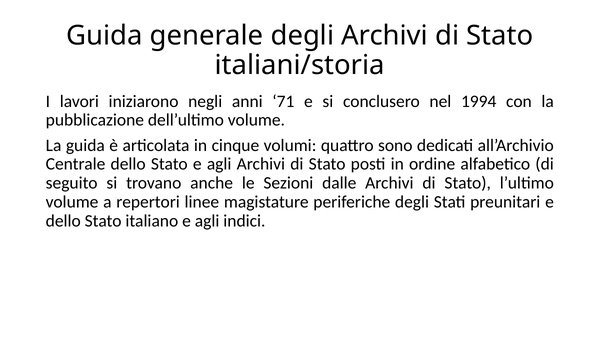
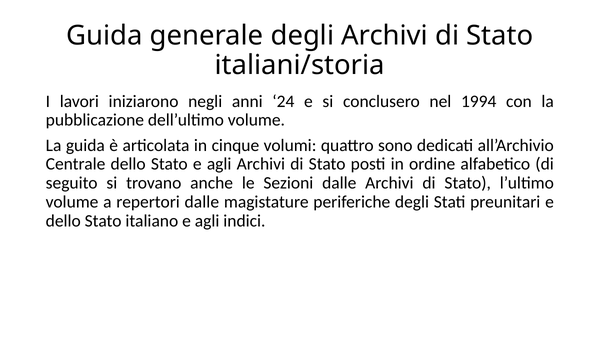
71: 71 -> 24
repertori linee: linee -> dalle
